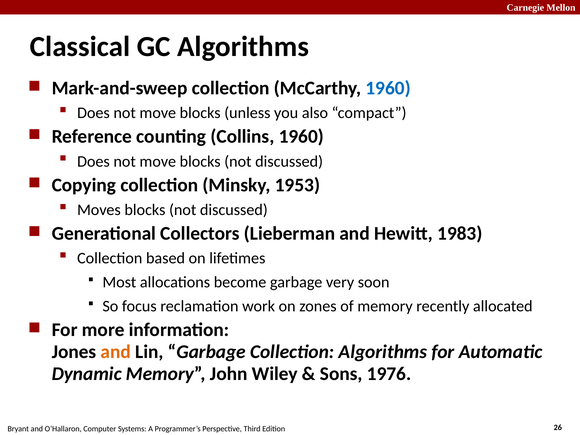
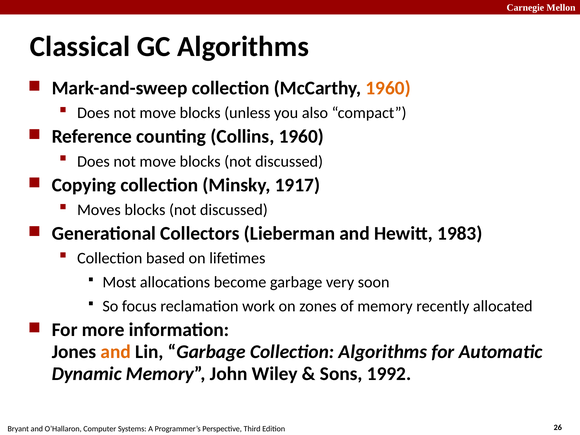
1960 at (388, 88) colour: blue -> orange
1953: 1953 -> 1917
1976: 1976 -> 1992
